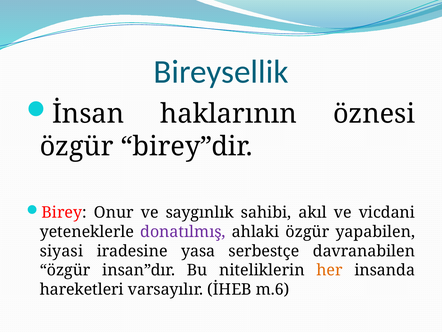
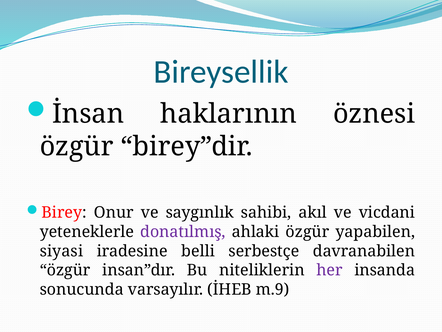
yasa: yasa -> belli
her colour: orange -> purple
hareketleri: hareketleri -> sonucunda
m.6: m.6 -> m.9
